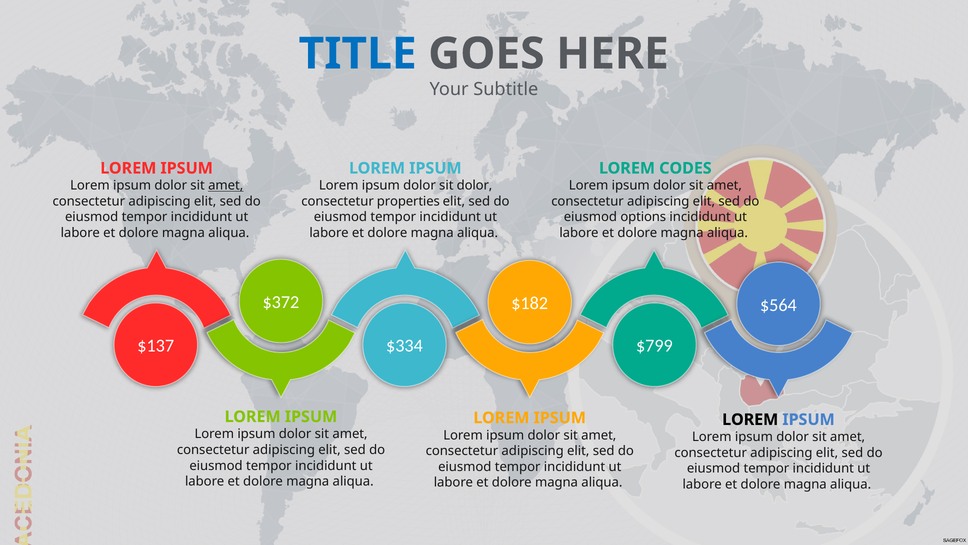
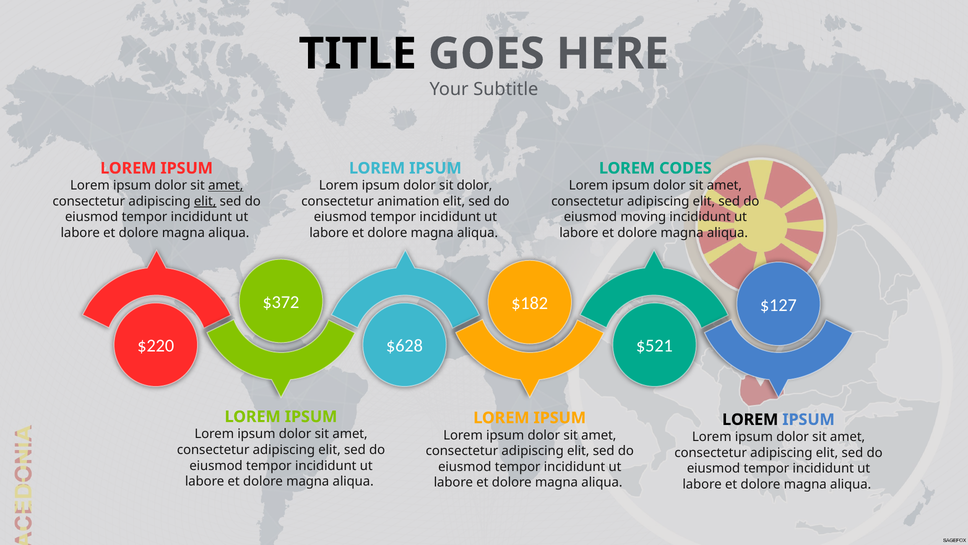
TITLE colour: blue -> black
elit at (205, 201) underline: none -> present
properties: properties -> animation
options: options -> moving
$564: $564 -> $127
$137: $137 -> $220
$334: $334 -> $628
$799: $799 -> $521
